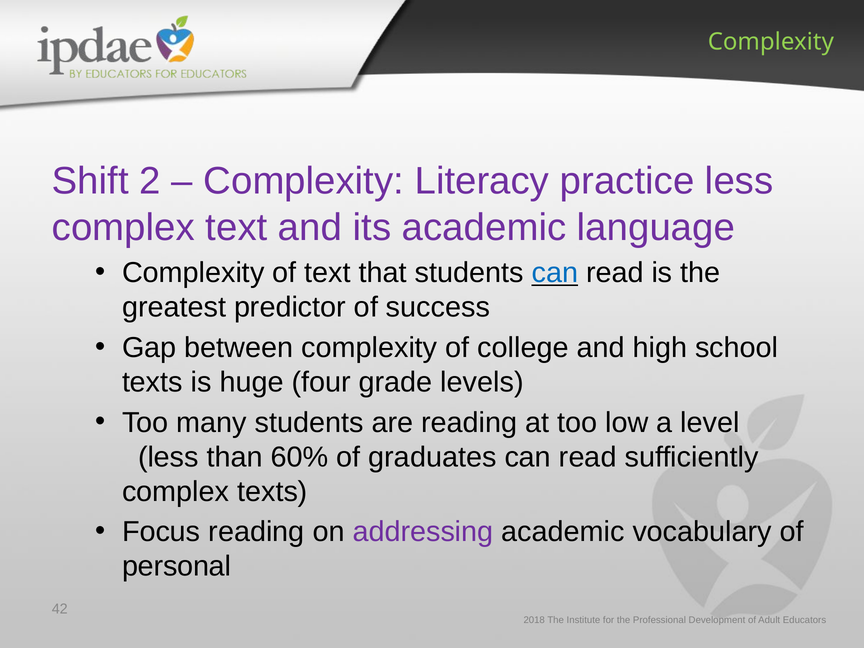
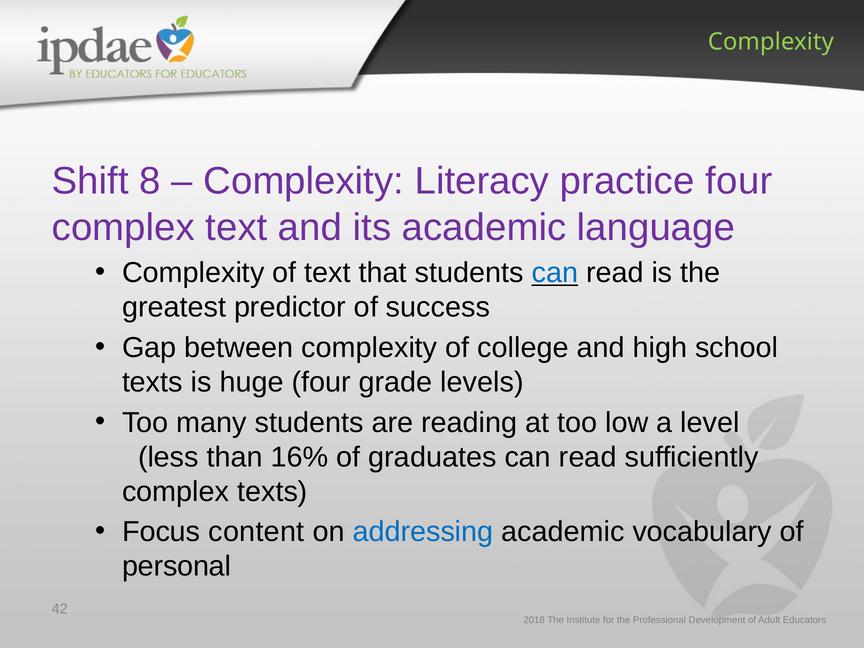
2: 2 -> 8
practice less: less -> four
60%: 60% -> 16%
Focus reading: reading -> content
addressing colour: purple -> blue
